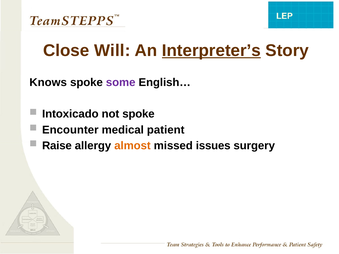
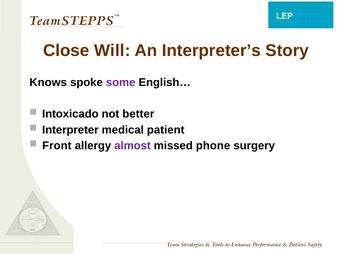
Interpreter’s underline: present -> none
not spoke: spoke -> better
Encounter: Encounter -> Interpreter
Raise: Raise -> Front
almost colour: orange -> purple
issues: issues -> phone
